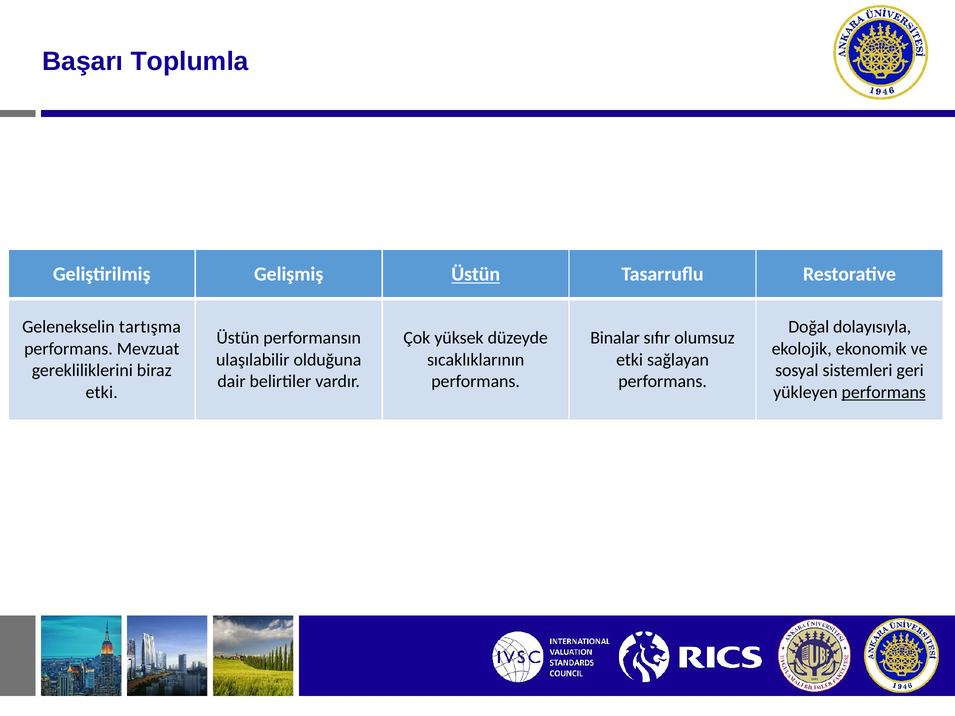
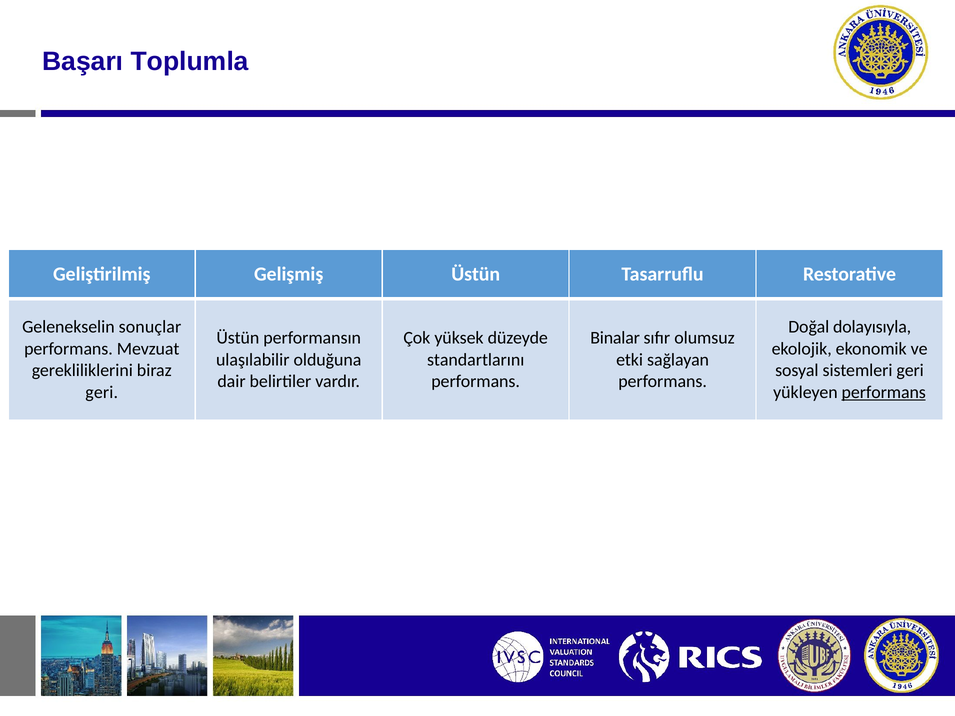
Üstün at (476, 275) underline: present -> none
tartışma: tartışma -> sonuçlar
sıcaklıklarının: sıcaklıklarının -> standartlarını
etki at (102, 392): etki -> geri
